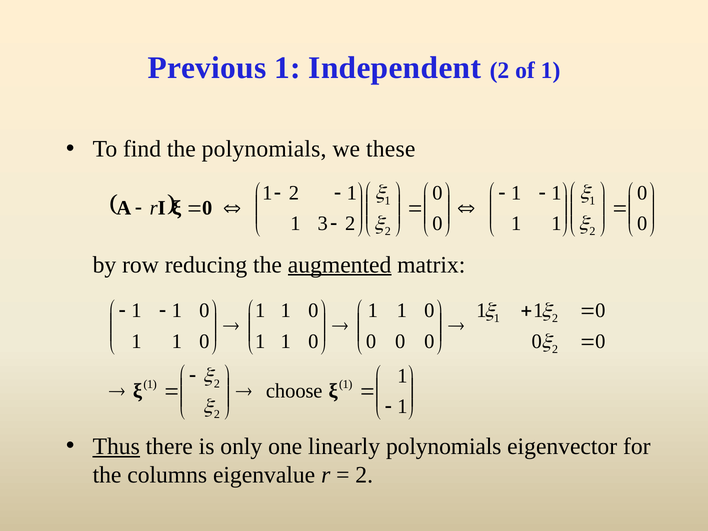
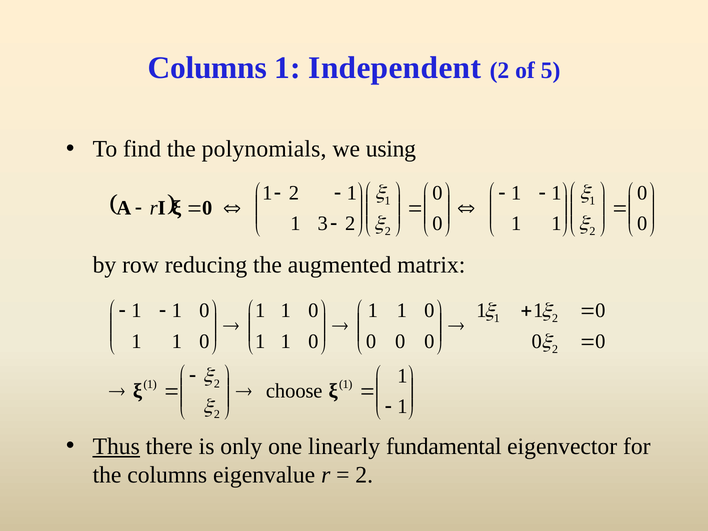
Previous at (207, 68): Previous -> Columns
of 1: 1 -> 5
these: these -> using
augmented underline: present -> none
linearly polynomials: polynomials -> fundamental
